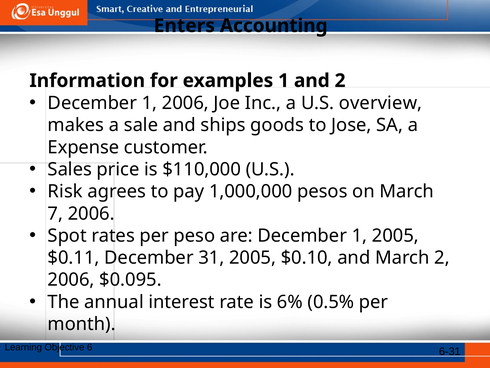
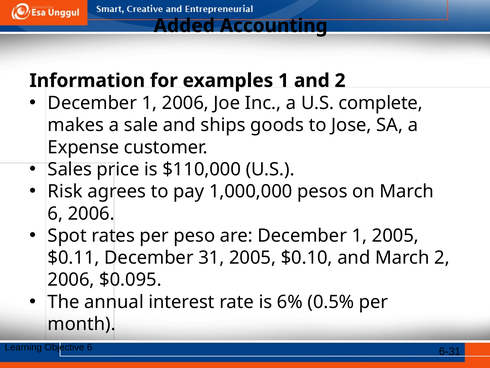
Enters: Enters -> Added
overview: overview -> complete
7 at (55, 213): 7 -> 6
